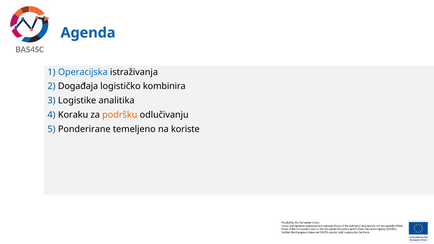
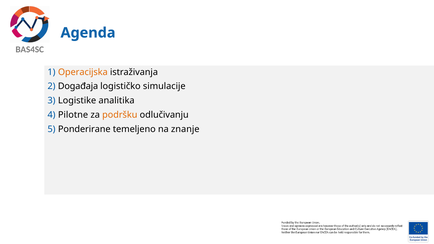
Operacijska colour: blue -> orange
kombinira: kombinira -> simulacije
Koraku: Koraku -> Pilotne
koriste: koriste -> znanje
